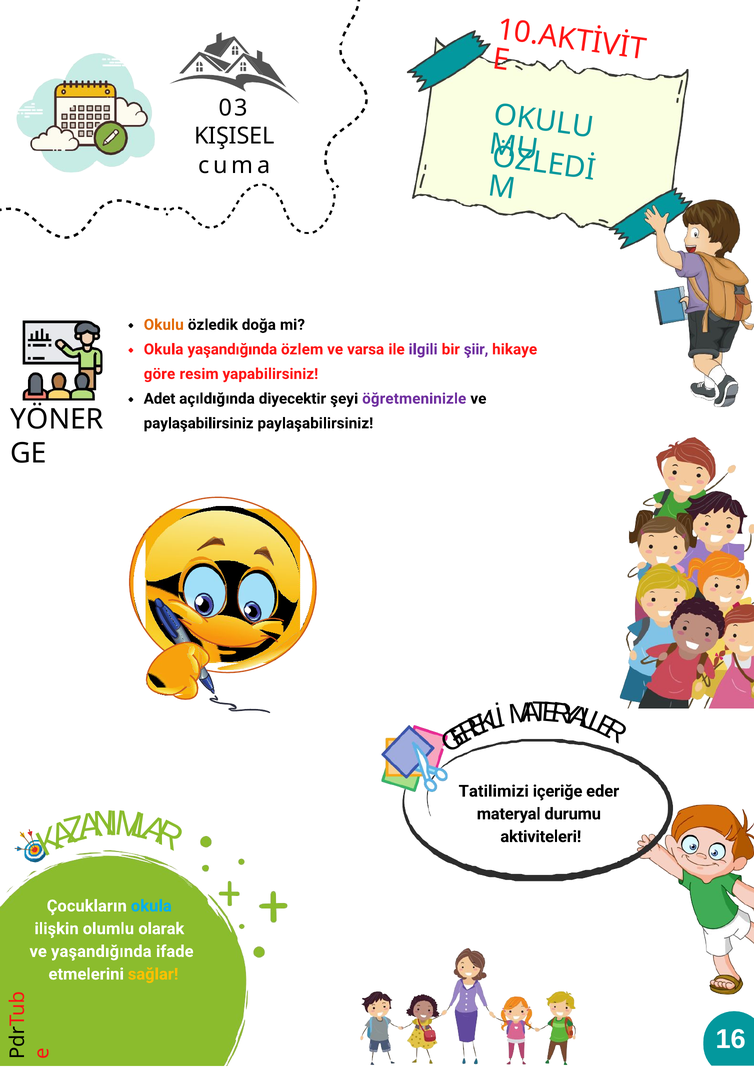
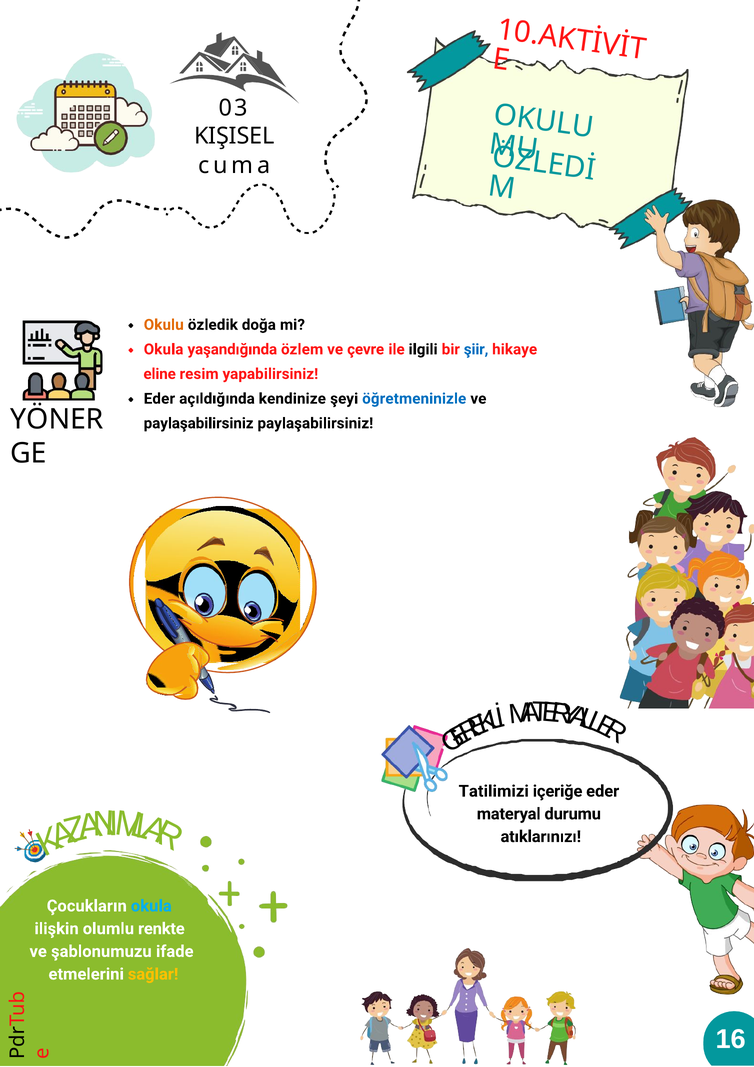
varsa: varsa -> çevre
ilgili colour: purple -> black
şiir colour: purple -> blue
göre: göre -> eline
Adet at (160, 399): Adet -> Eder
diyecektir: diyecektir -> kendinize
öğretmeninizle colour: purple -> blue
aktiviteleri: aktiviteleri -> atıklarınızı
olarak: olarak -> renkte
ve yaşandığında: yaşandığında -> şablonumuzu
